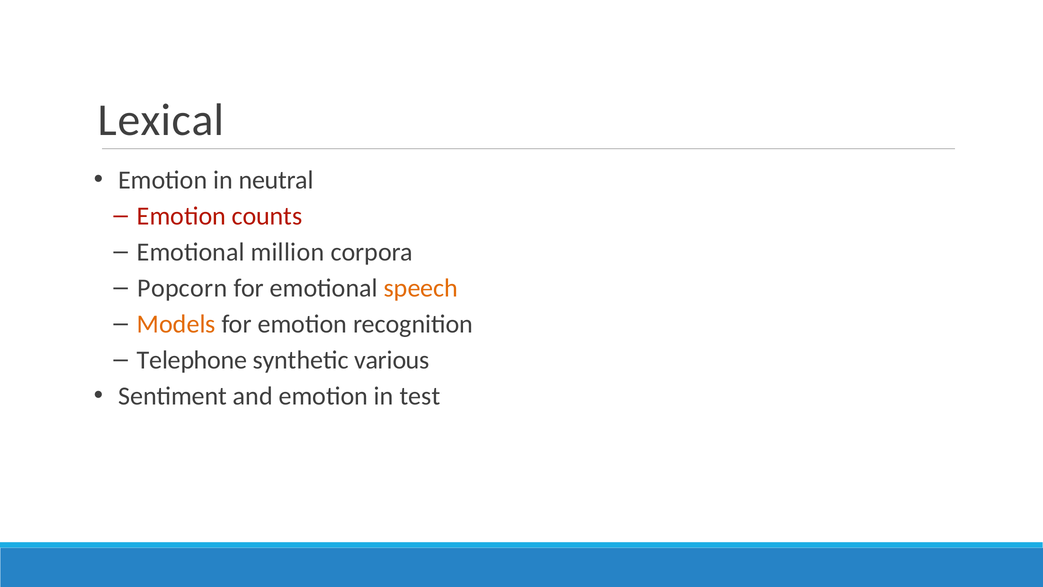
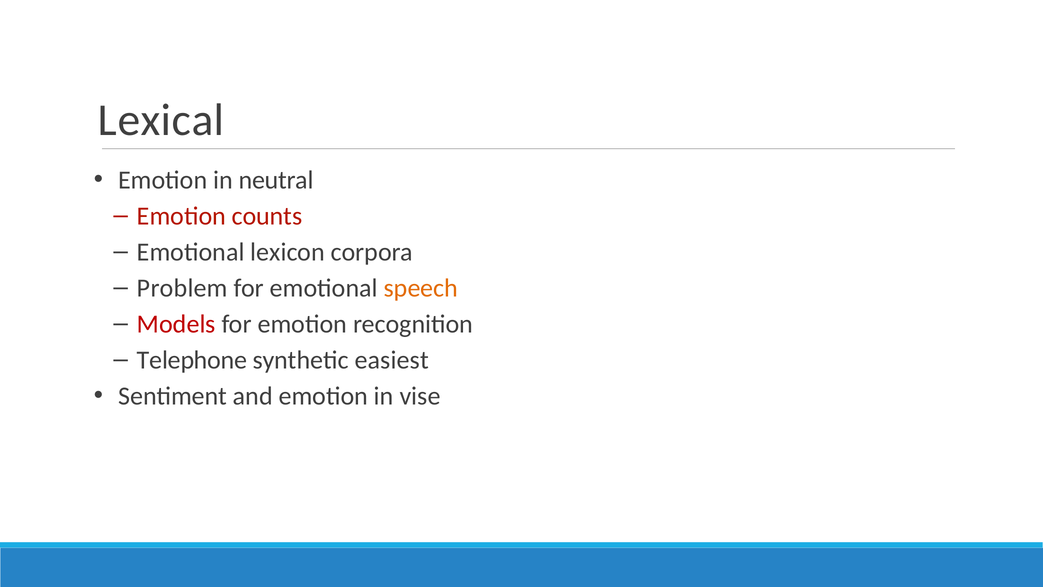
million: million -> lexicon
Popcorn: Popcorn -> Problem
Models colour: orange -> red
various: various -> easiest
test: test -> vise
